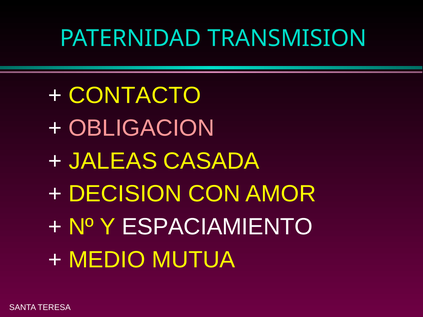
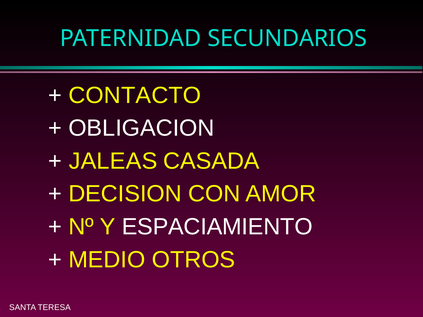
TRANSMISION: TRANSMISION -> SECUNDARIOS
OBLIGACION colour: pink -> white
MUTUA: MUTUA -> OTROS
